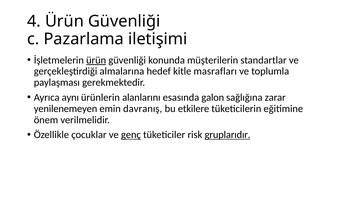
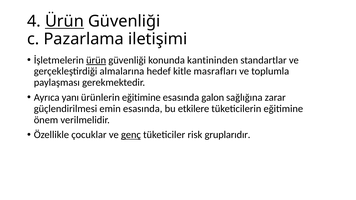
Ürün at (64, 21) underline: none -> present
müşterilerin: müşterilerin -> kantininden
aynı: aynı -> yanı
ürünlerin alanlarını: alanlarını -> eğitimine
yenilenemeyen: yenilenemeyen -> güçlendirilmesi
emin davranış: davranış -> esasında
gruplarıdır underline: present -> none
